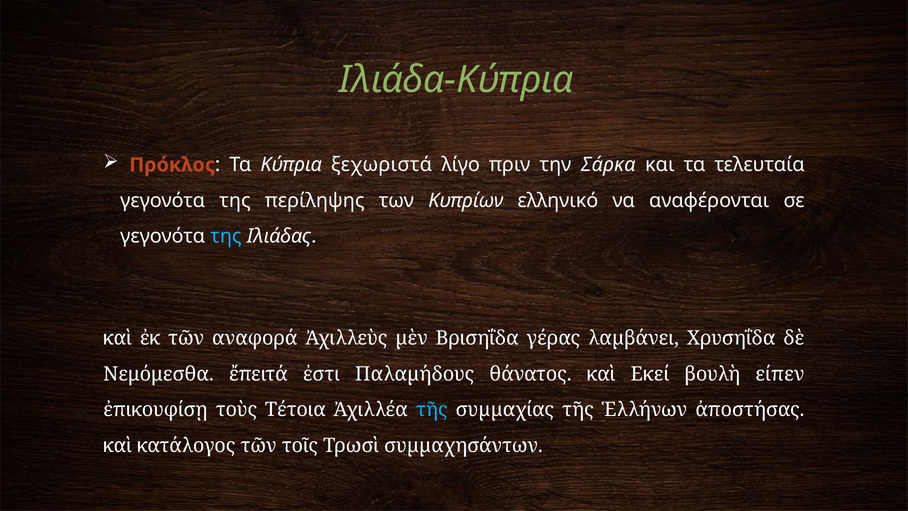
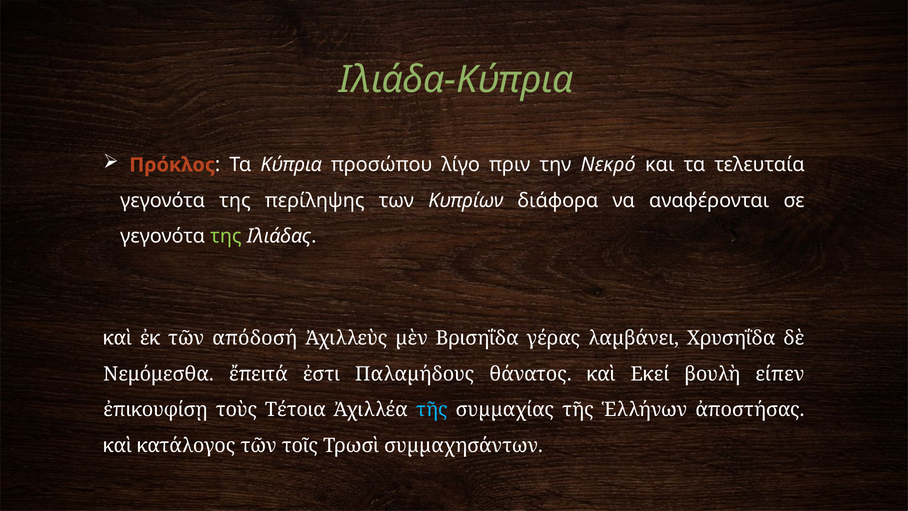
ξεχωριστά: ξεχωριστά -> προσώπου
Σάρκα: Σάρκα -> Νεκρό
ελληνικό: ελληνικό -> διάφορα
της at (226, 236) colour: light blue -> light green
αναφορά: αναφορά -> απόδοσή
